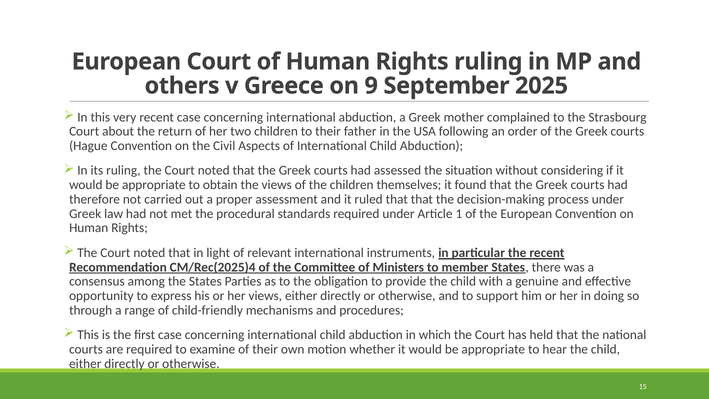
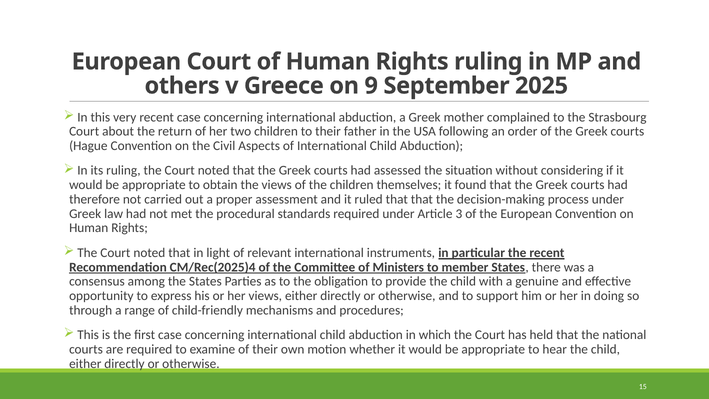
1: 1 -> 3
